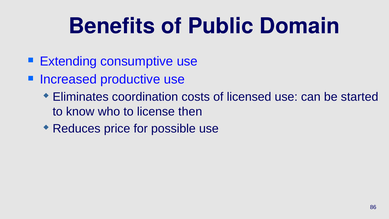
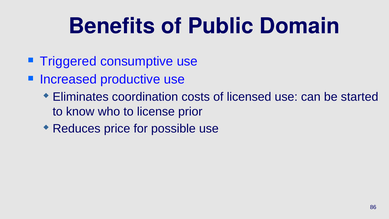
Extending: Extending -> Triggered
then: then -> prior
